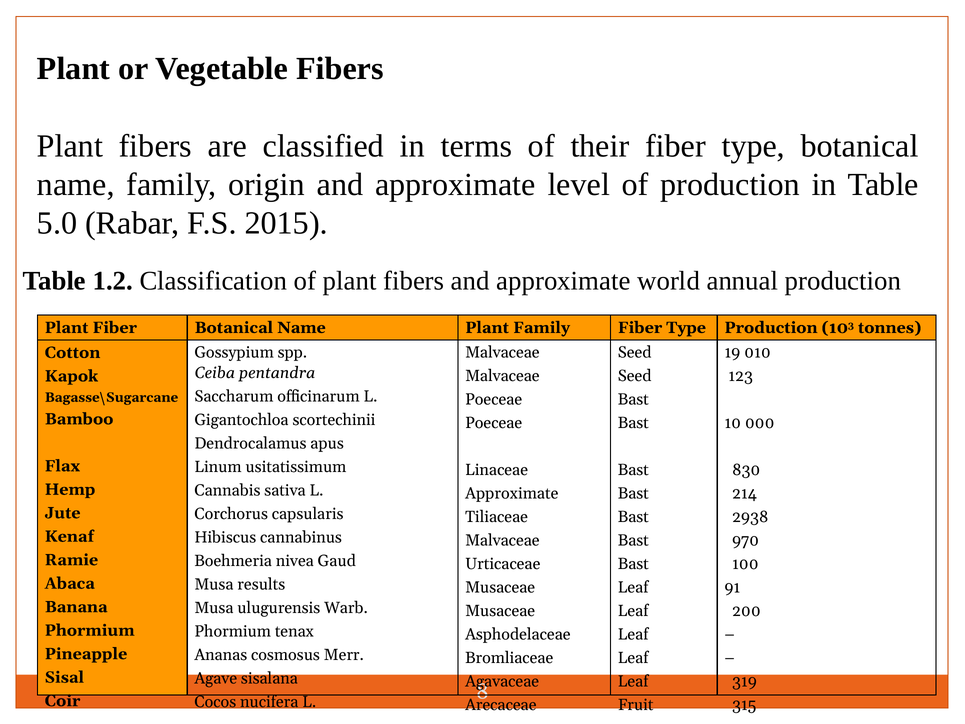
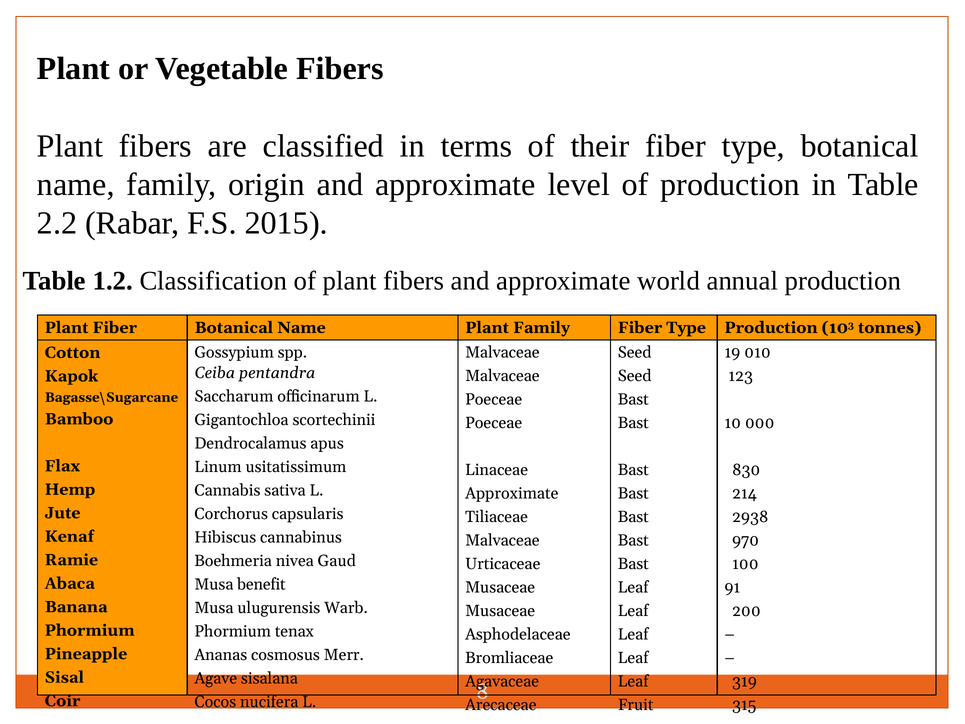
5.0: 5.0 -> 2.2
results: results -> benefit
